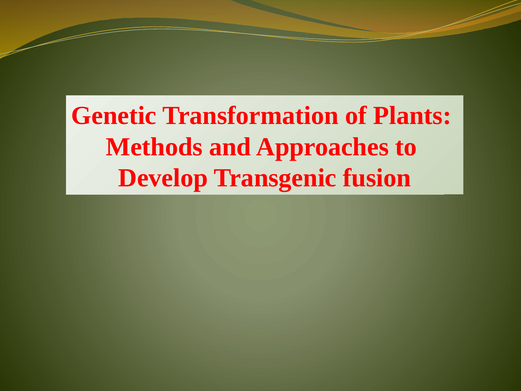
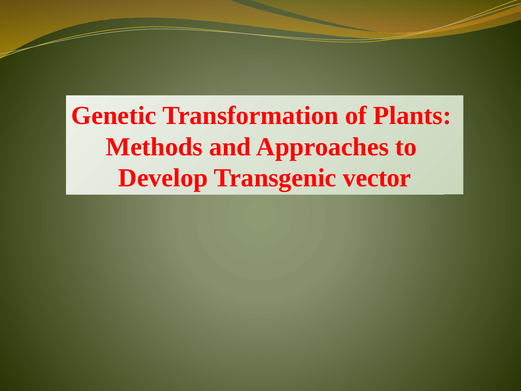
fusion: fusion -> vector
